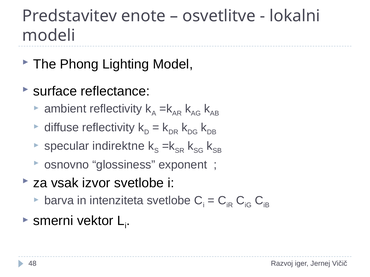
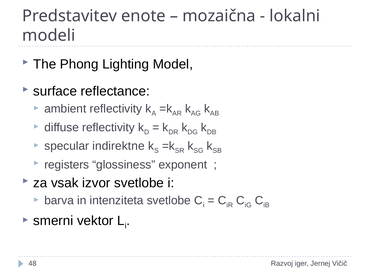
osvetlitve: osvetlitve -> mozaična
osnovno: osnovno -> registers
